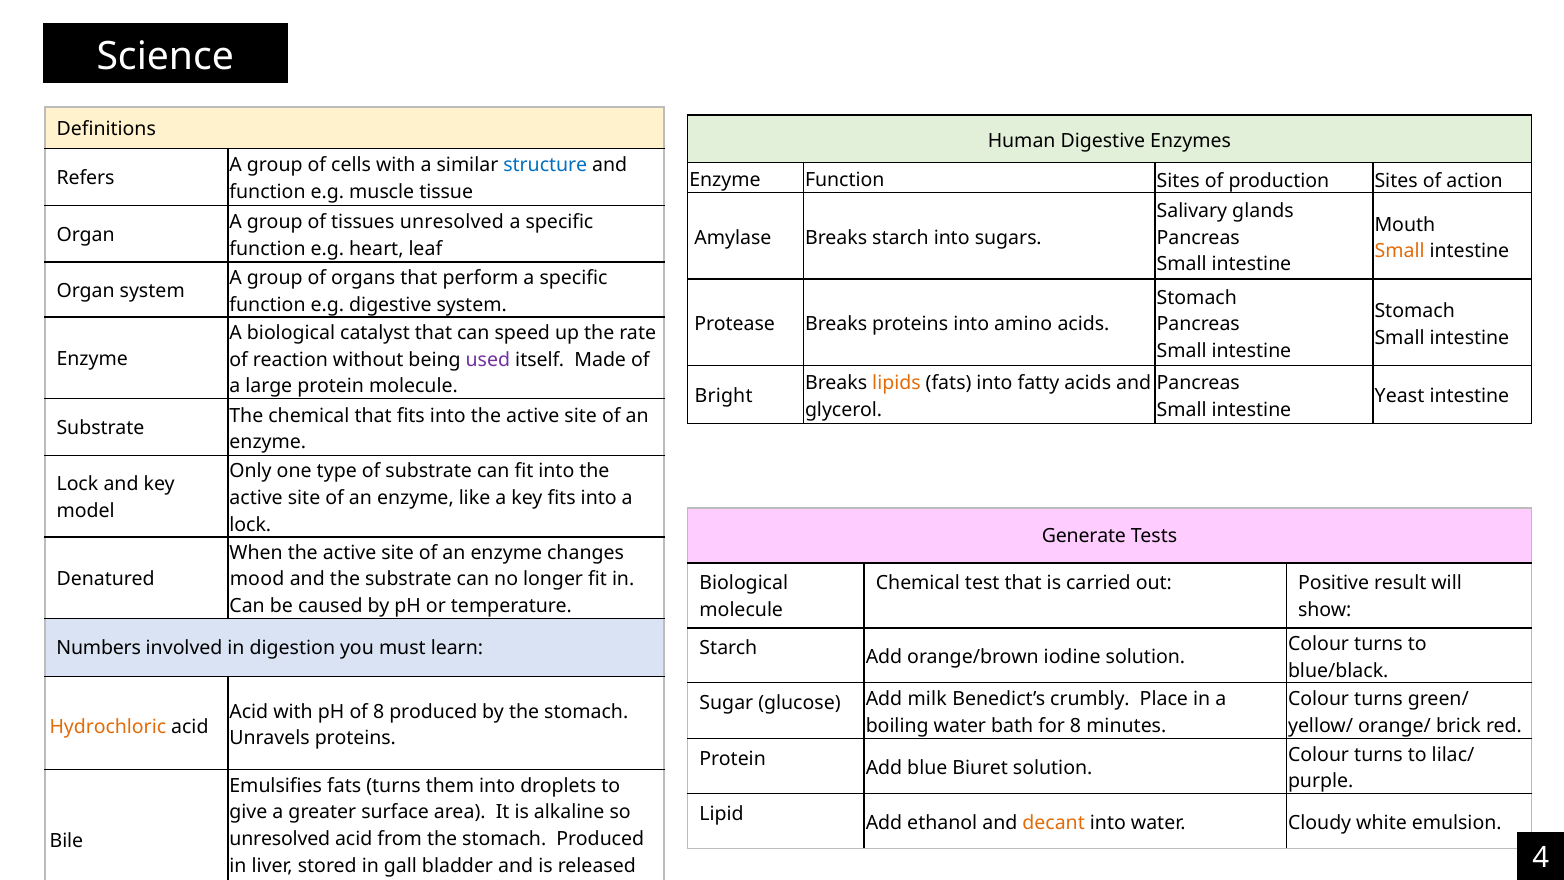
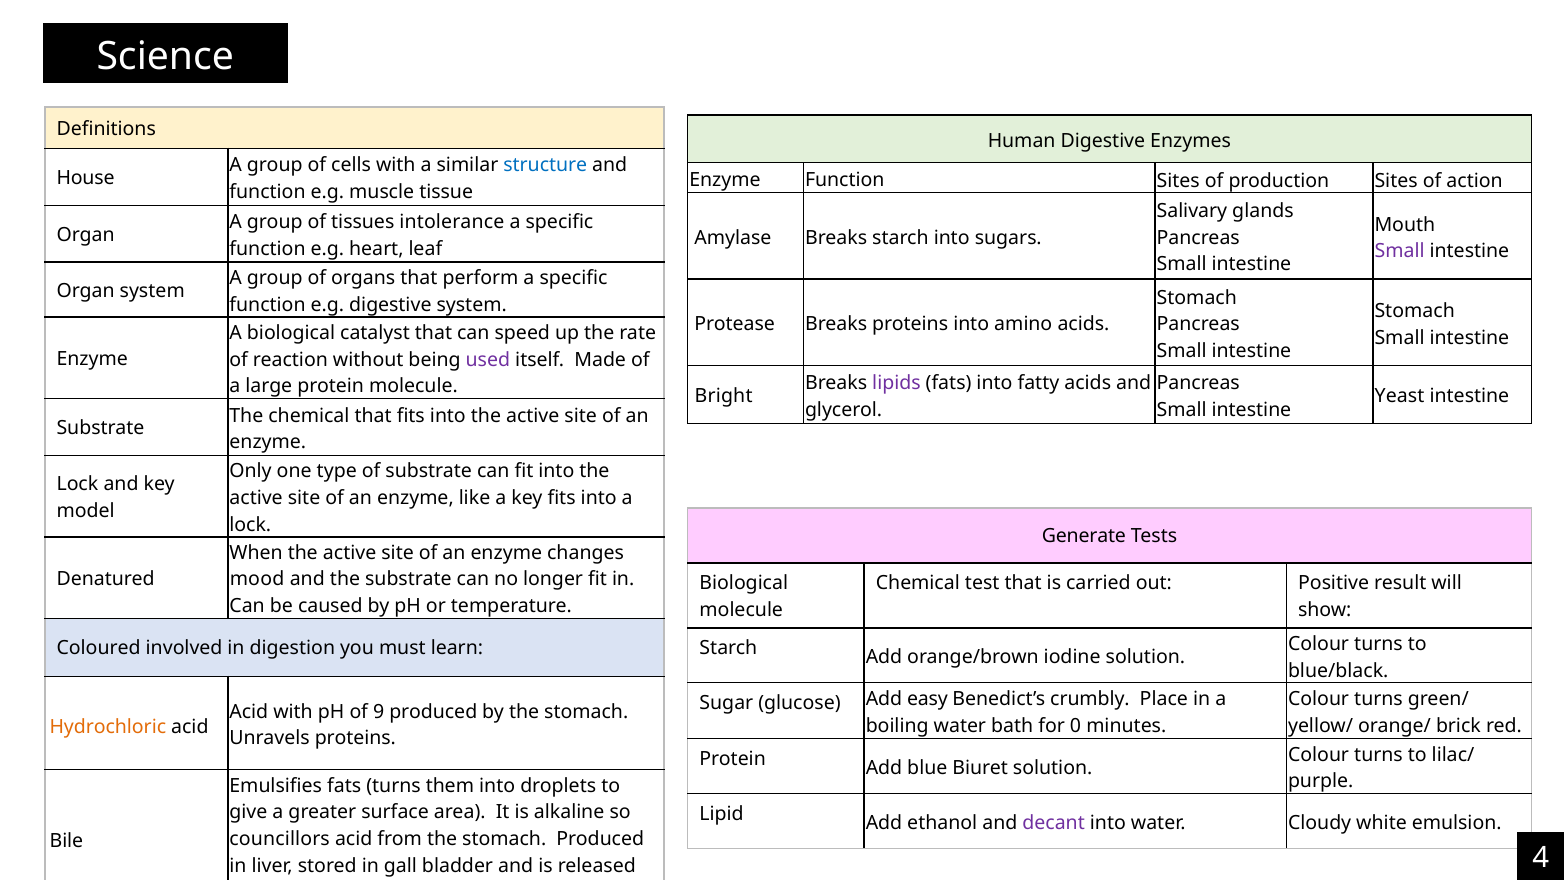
Refers: Refers -> House
tissues unresolved: unresolved -> intolerance
Small at (1400, 251) colour: orange -> purple
lipids colour: orange -> purple
Numbers: Numbers -> Coloured
milk: milk -> easy
of 8: 8 -> 9
for 8: 8 -> 0
decant colour: orange -> purple
unresolved at (280, 839): unresolved -> councillors
